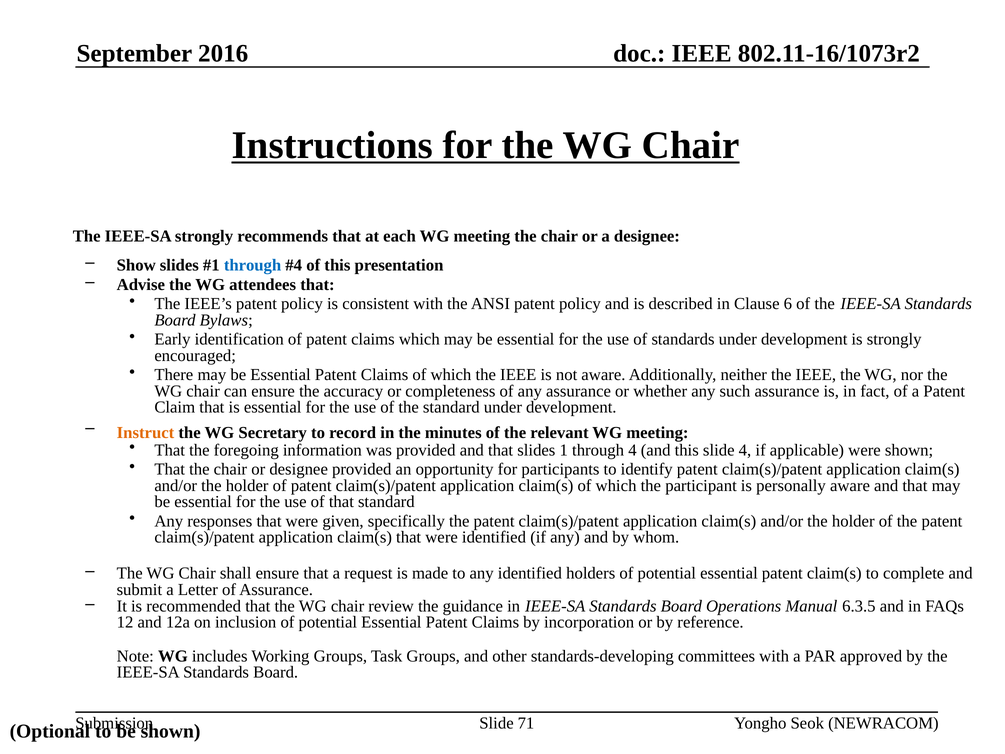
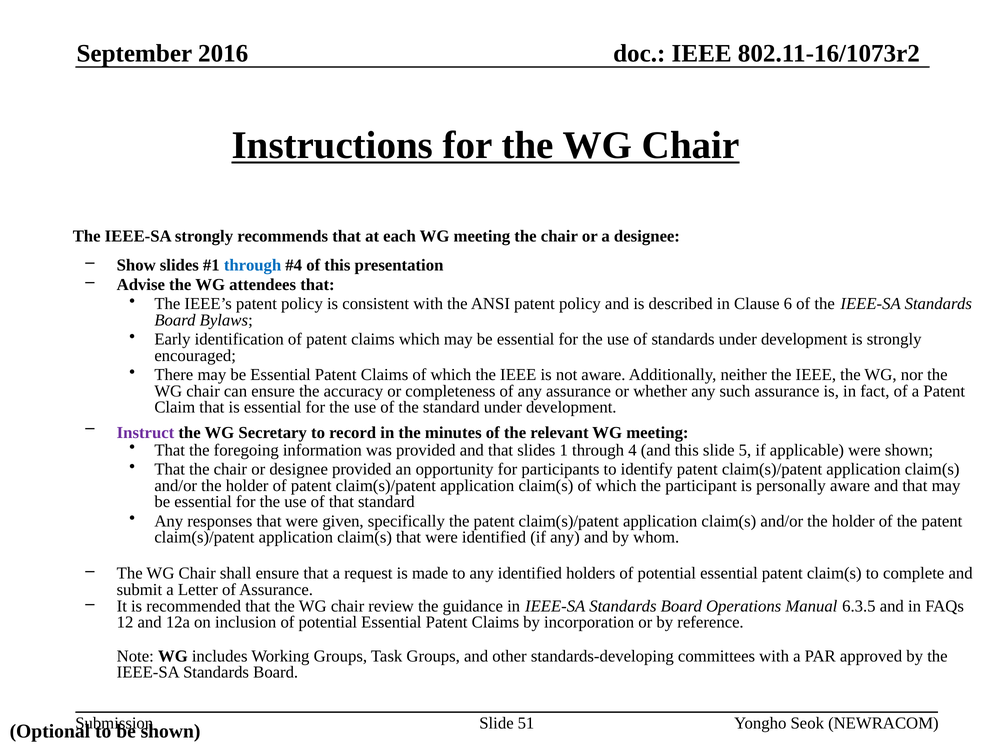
Instruct colour: orange -> purple
slide 4: 4 -> 5
71: 71 -> 51
